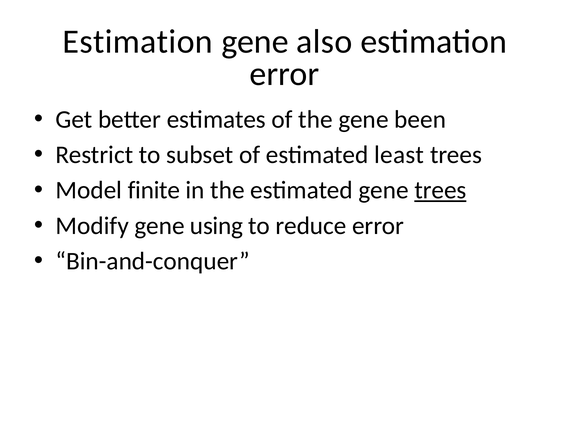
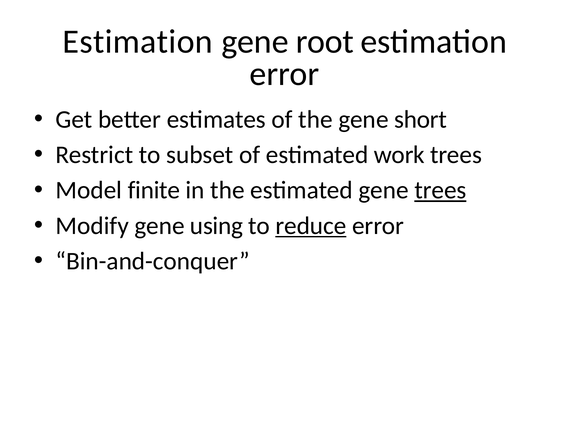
also: also -> root
been: been -> short
least: least -> work
reduce underline: none -> present
